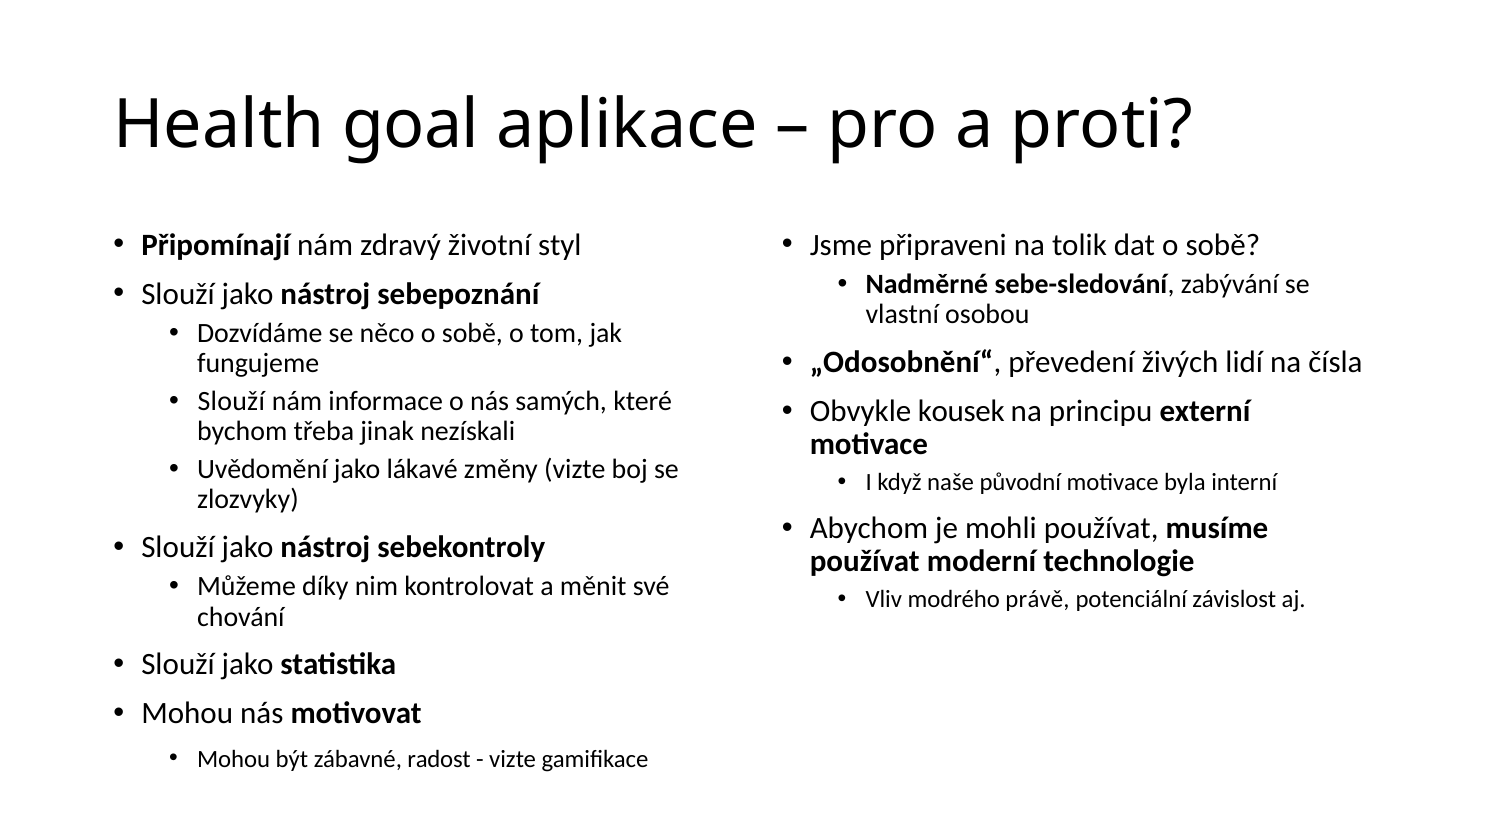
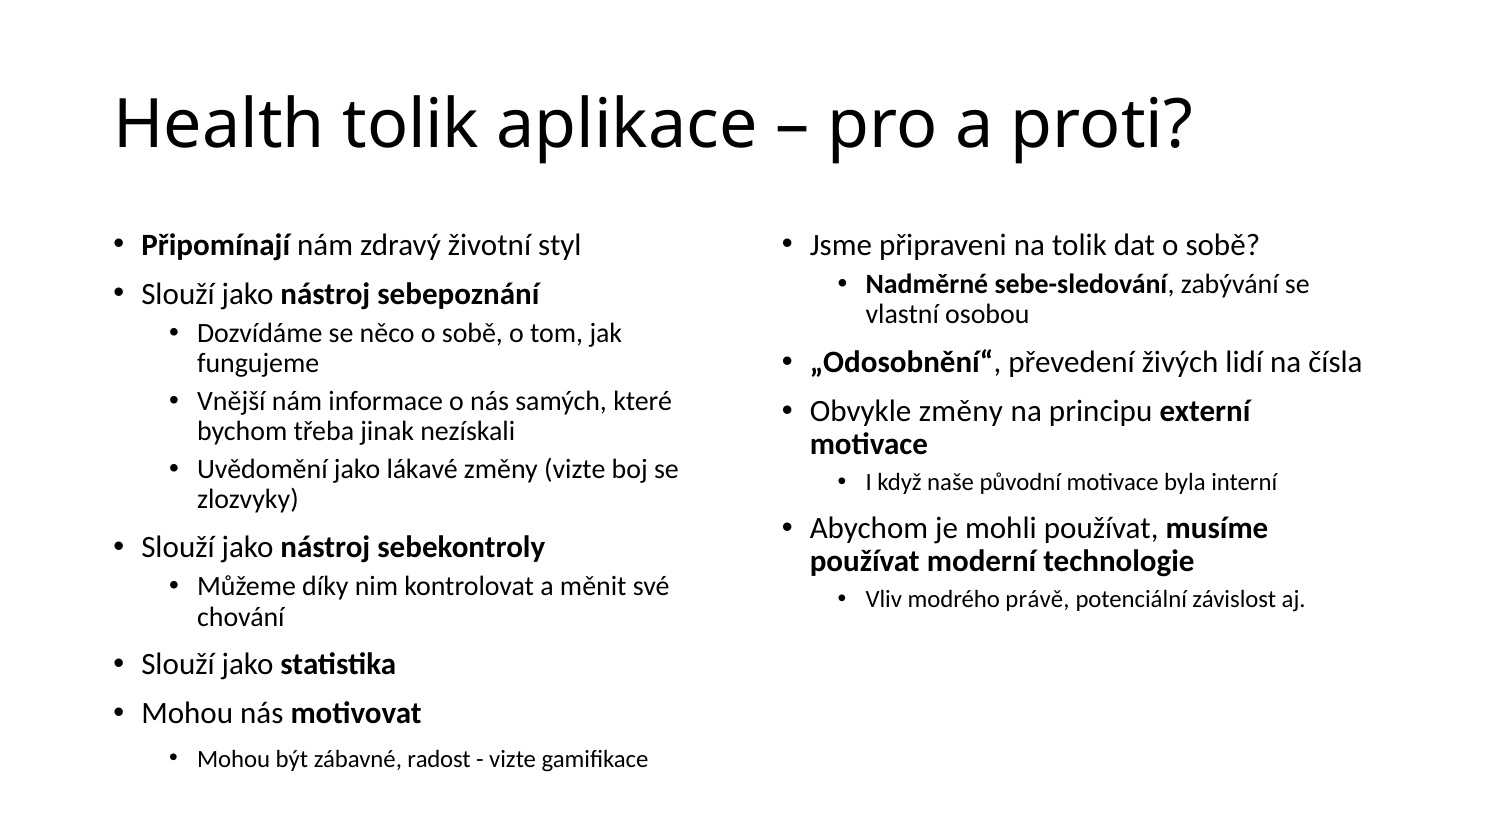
Health goal: goal -> tolik
Slouží at (231, 402): Slouží -> Vnější
Obvykle kousek: kousek -> změny
